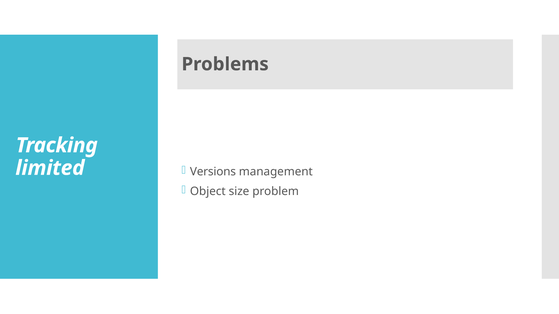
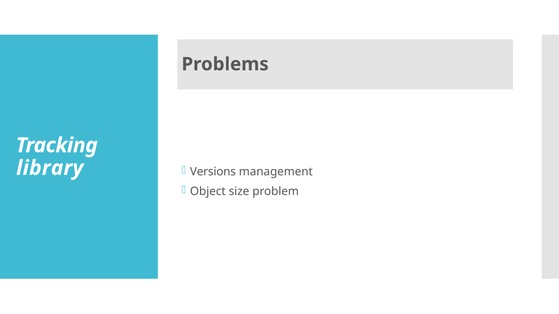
limited: limited -> library
